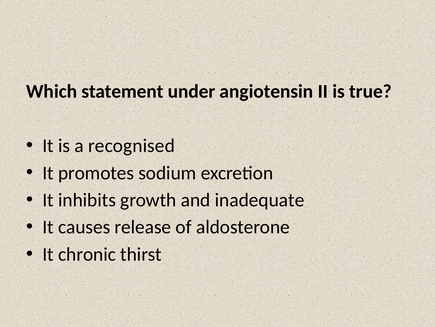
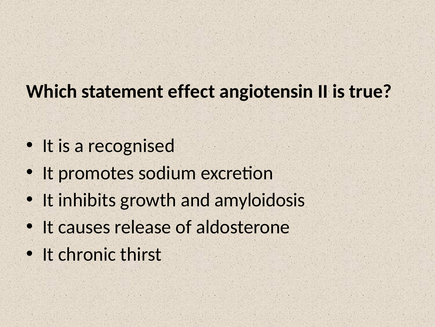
under: under -> effect
inadequate: inadequate -> amyloidosis
